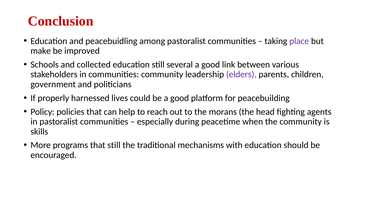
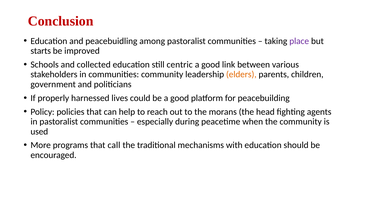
make: make -> starts
several: several -> centric
elders colour: purple -> orange
skills: skills -> used
that still: still -> call
